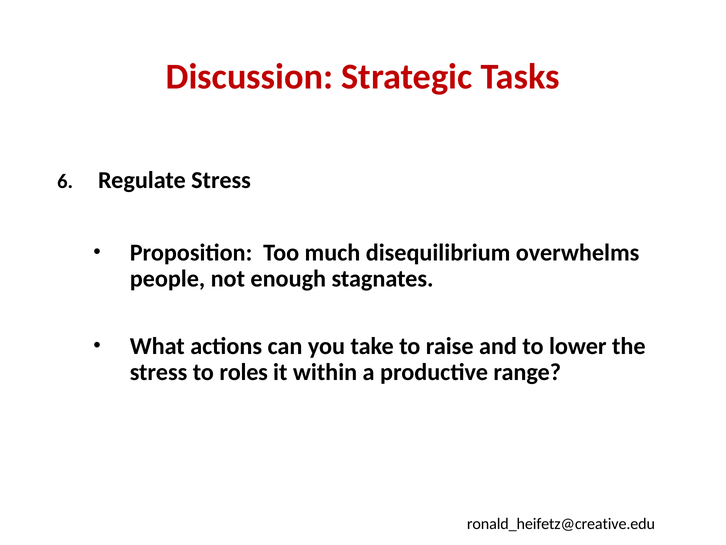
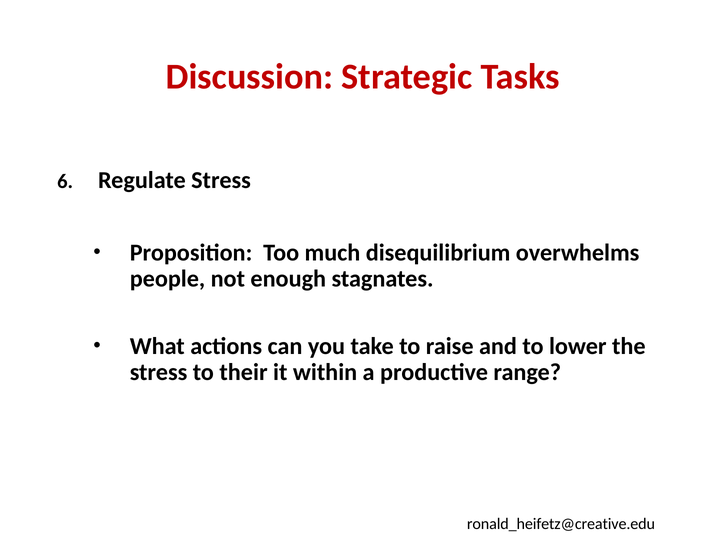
roles: roles -> their
